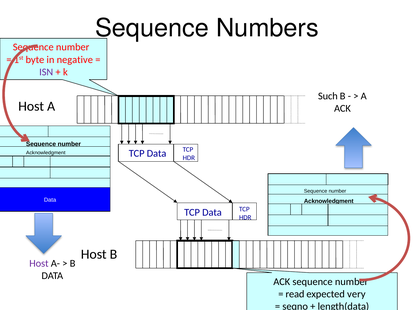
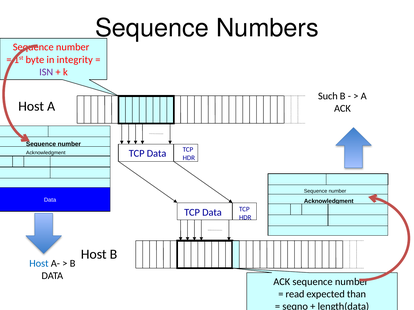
negative: negative -> integrity
Host at (39, 264) colour: purple -> blue
very: very -> than
